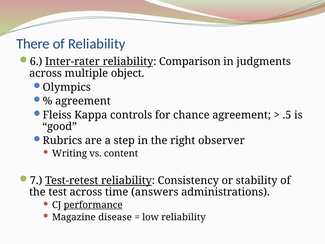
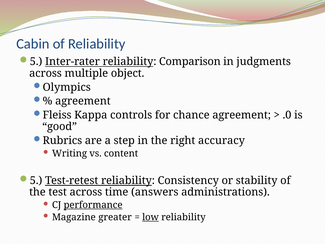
There: There -> Cabin
6 at (36, 62): 6 -> 5
.5: .5 -> .0
observer: observer -> accuracy
7 at (36, 180): 7 -> 5
disease: disease -> greater
low underline: none -> present
